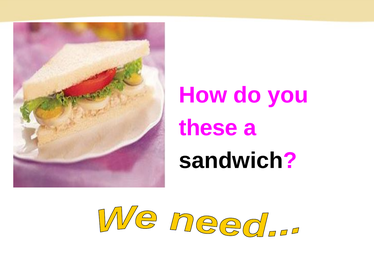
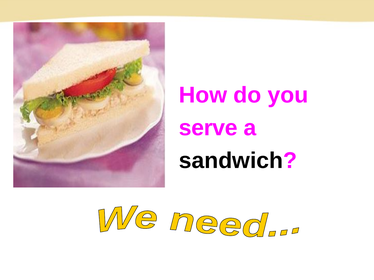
these: these -> serve
